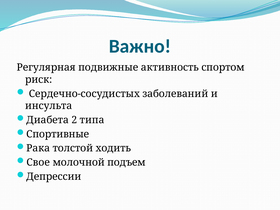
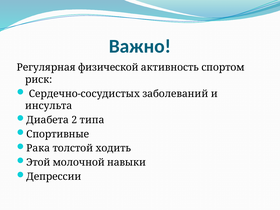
подвижные: подвижные -> физической
Свое: Свое -> Этой
подъем: подъем -> навыки
